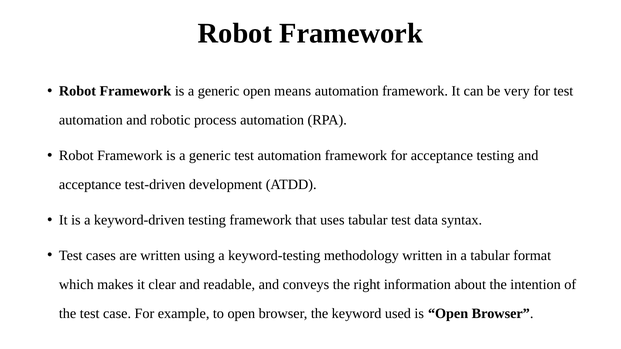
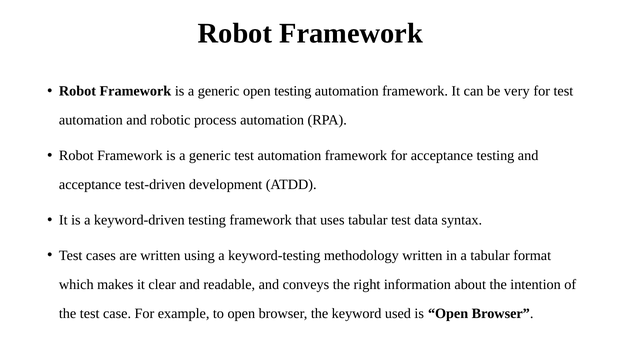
open means: means -> testing
